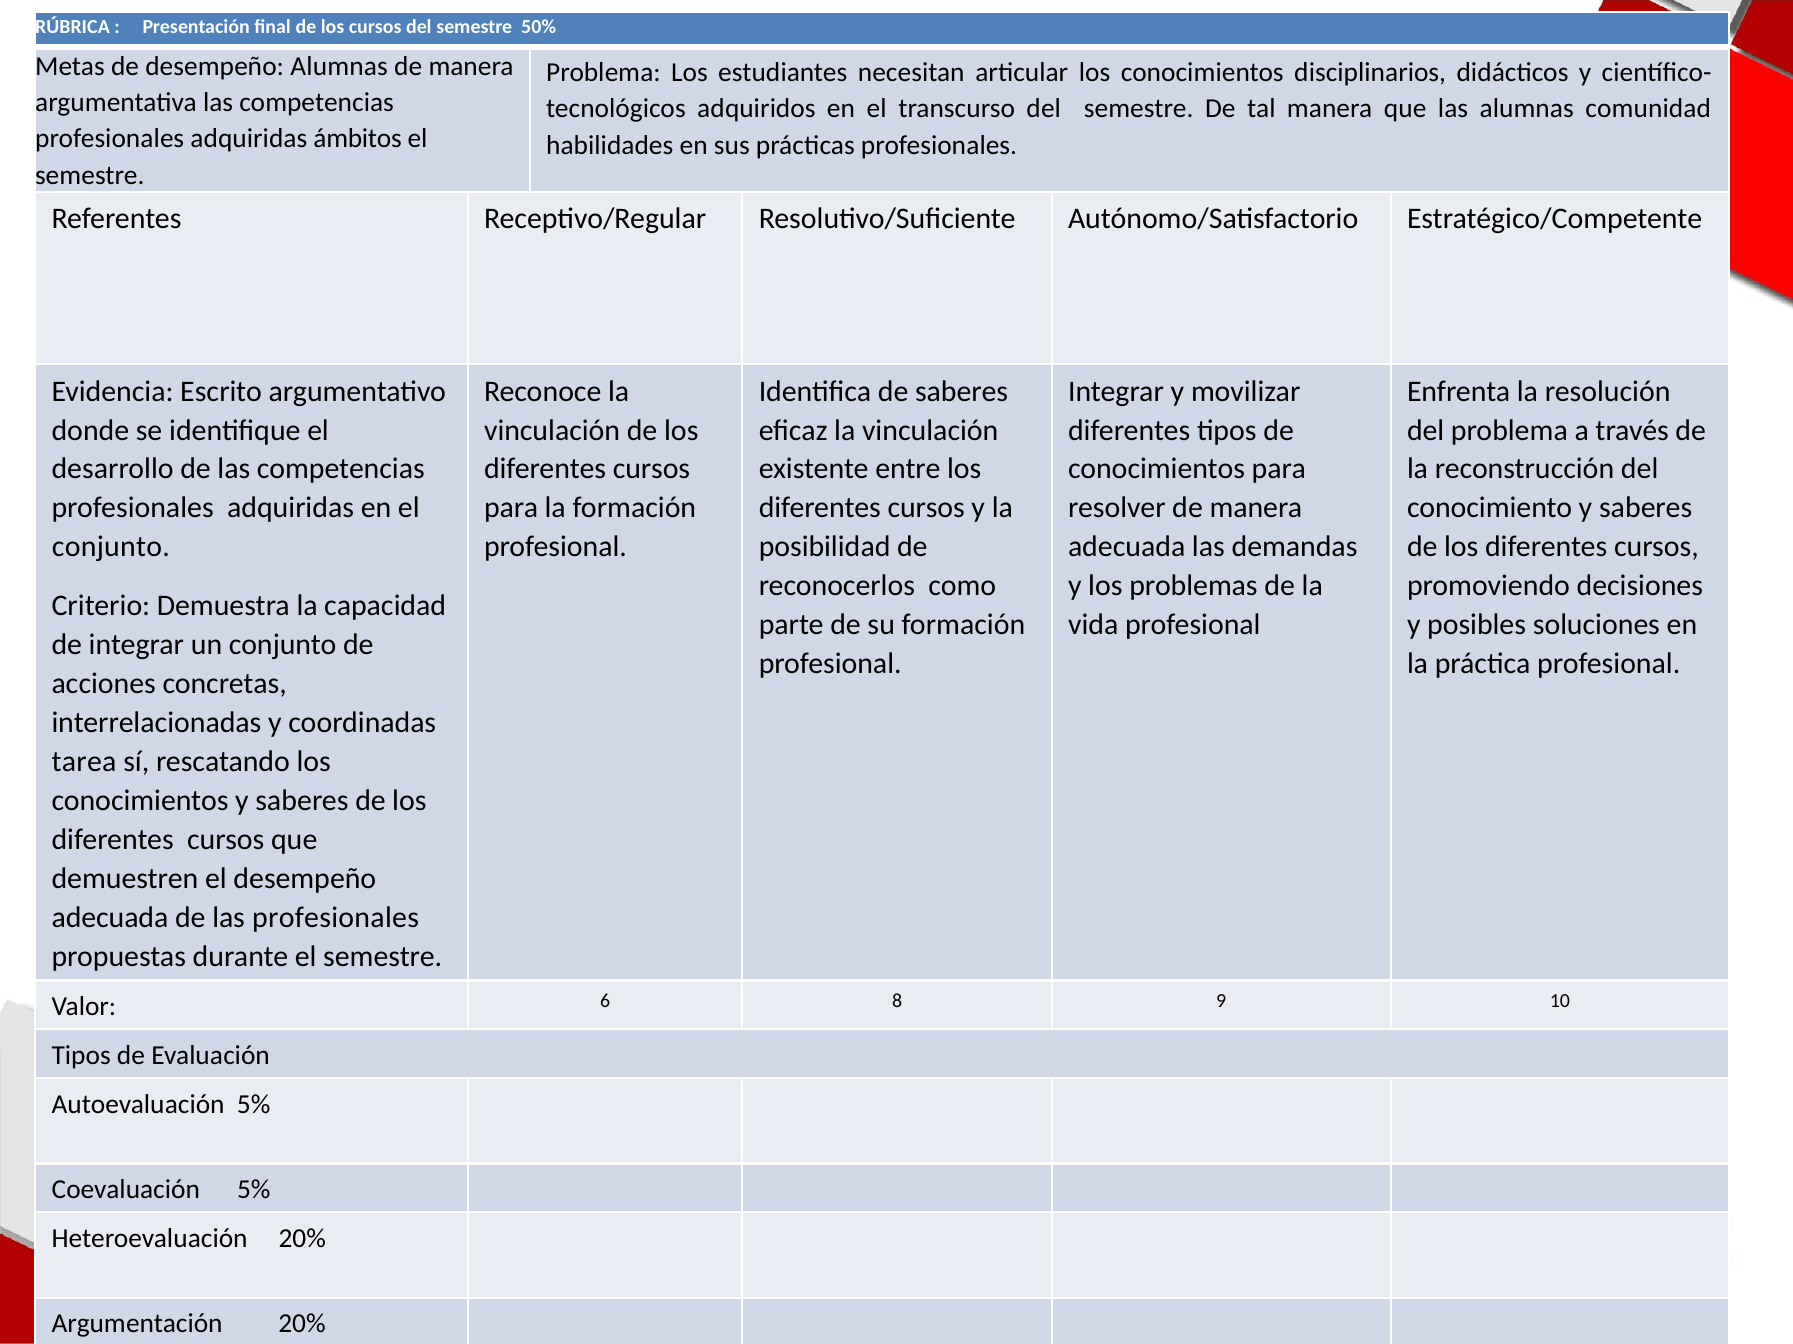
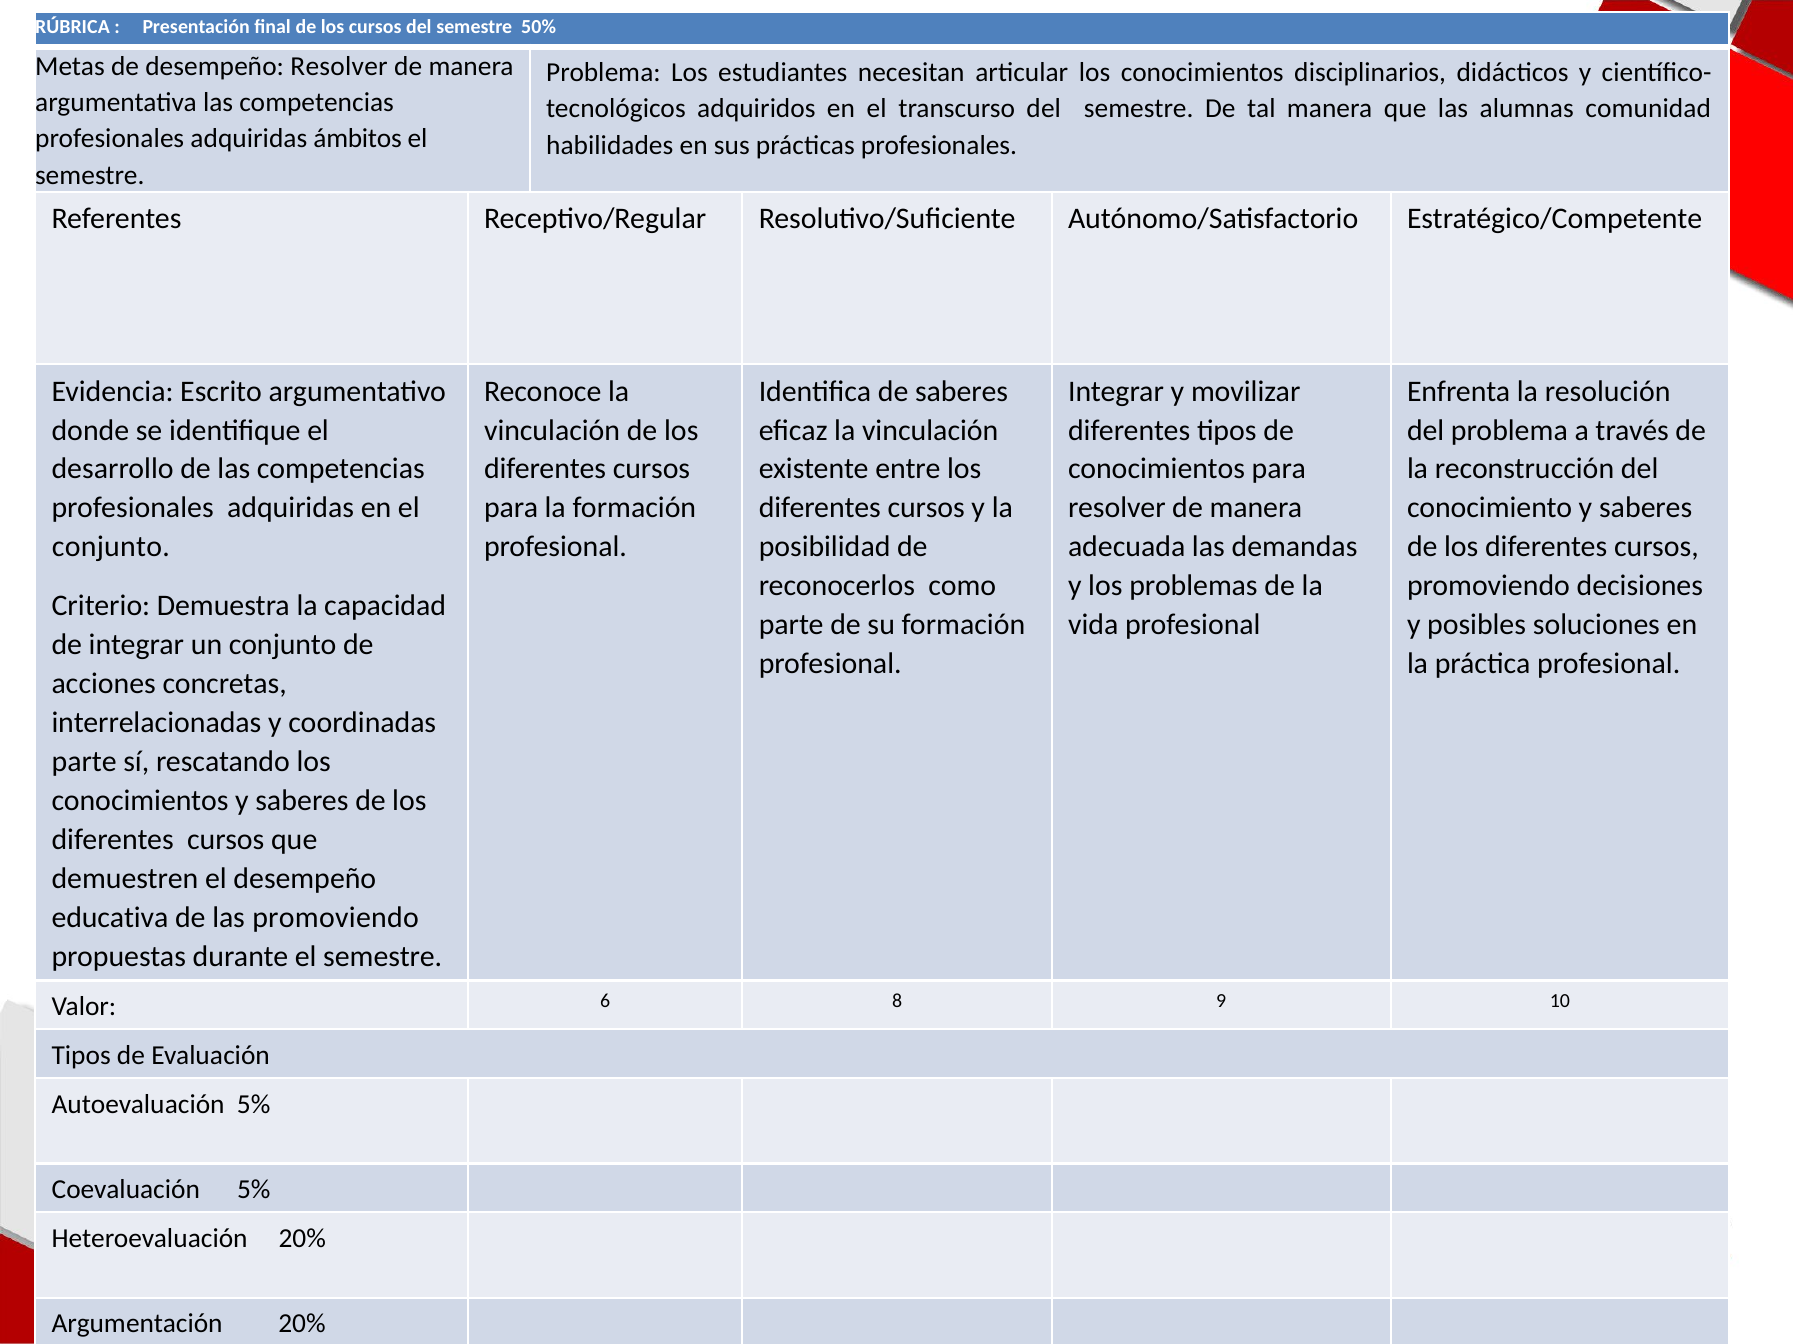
desempeño Alumnas: Alumnas -> Resolver
tarea at (84, 762): tarea -> parte
adecuada at (110, 918): adecuada -> educativa
las profesionales: profesionales -> promoviendo
